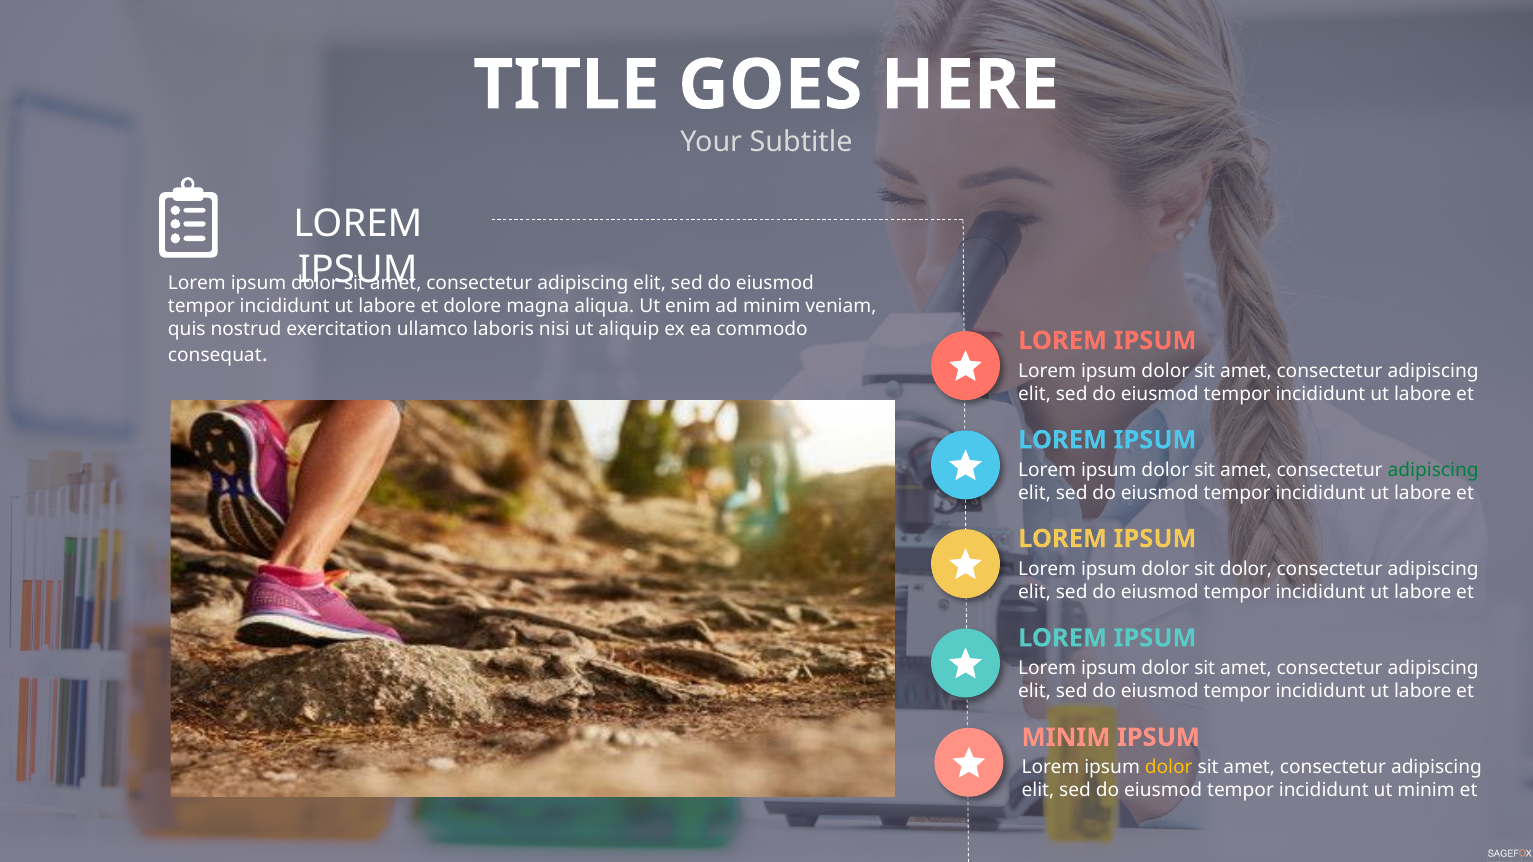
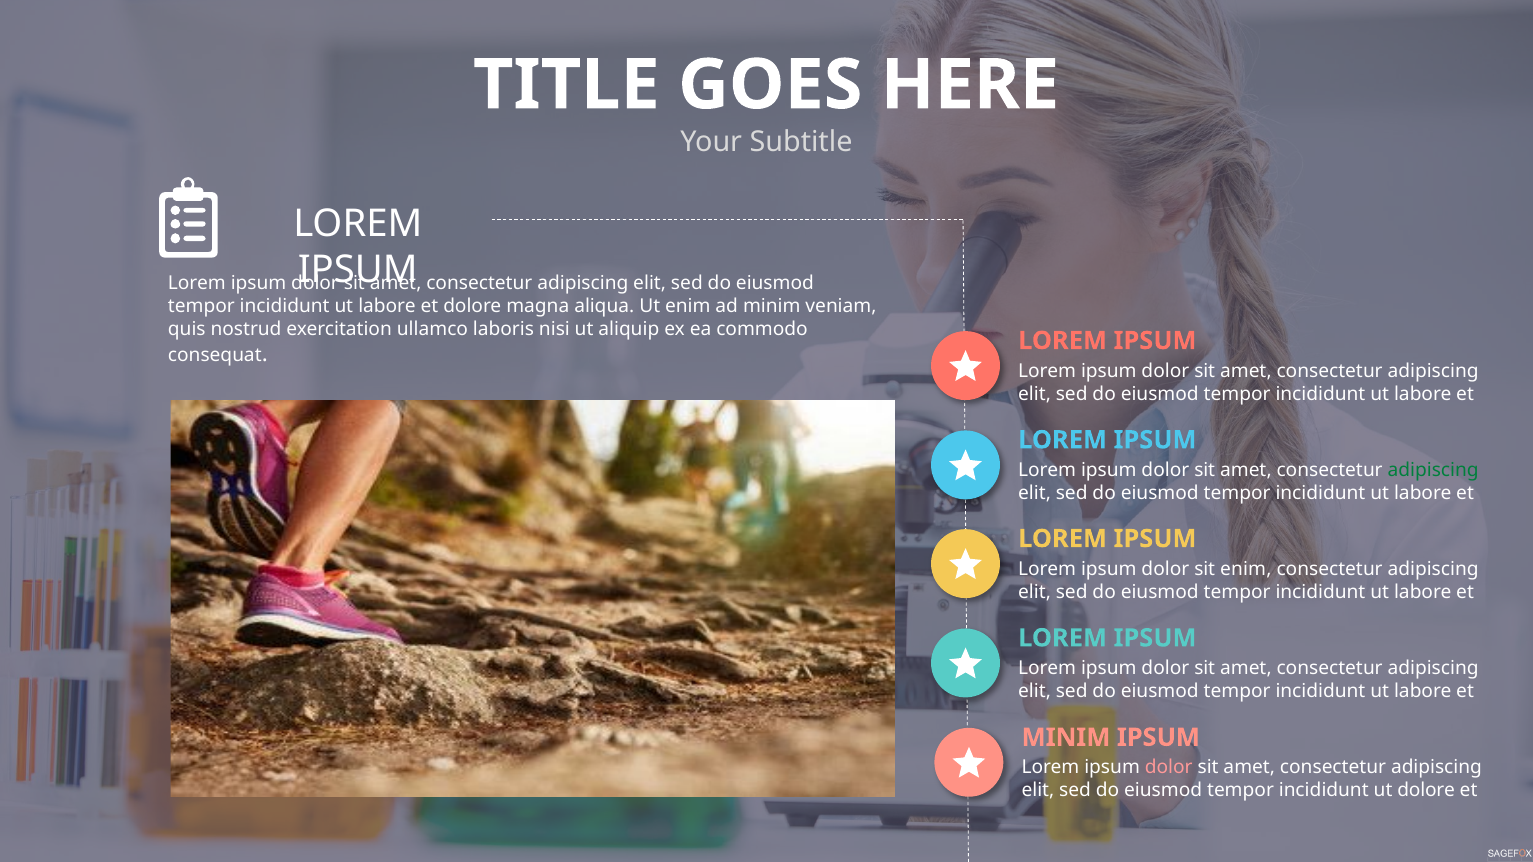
sit dolor: dolor -> enim
dolor at (1169, 768) colour: yellow -> pink
ut minim: minim -> dolore
